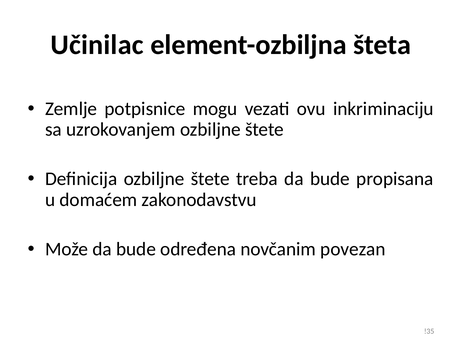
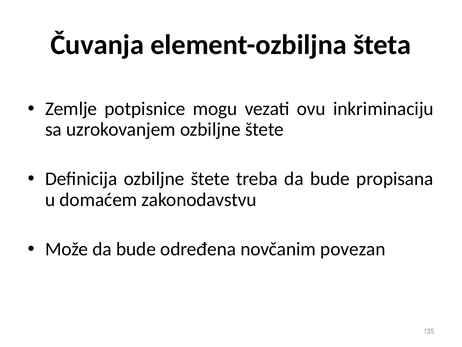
Učinilac: Učinilac -> Čuvanja
